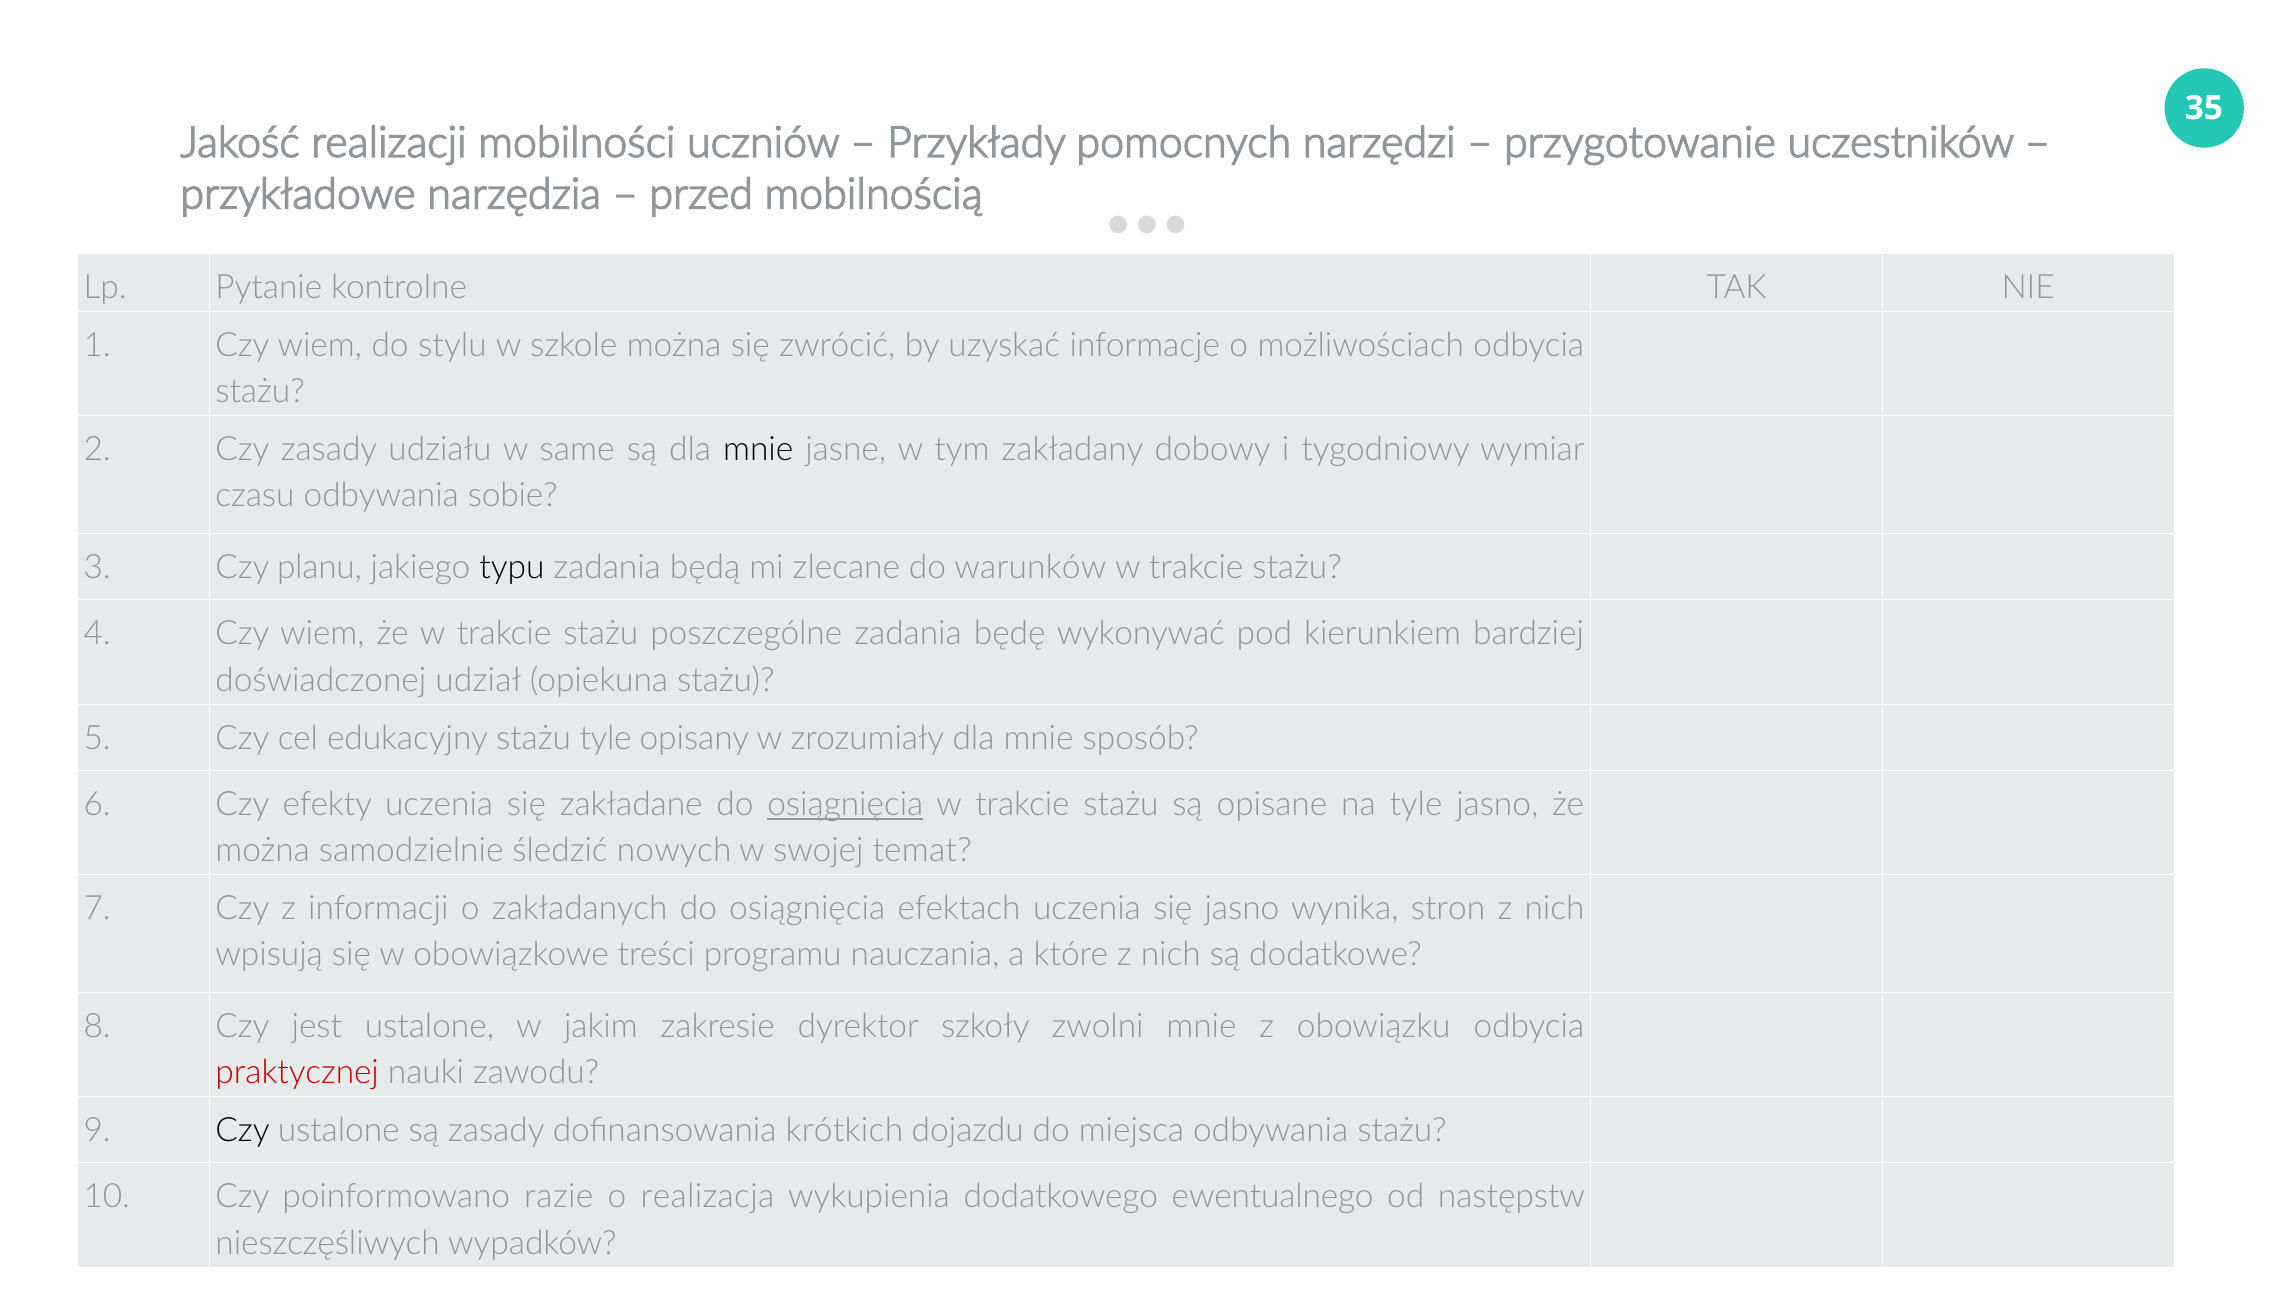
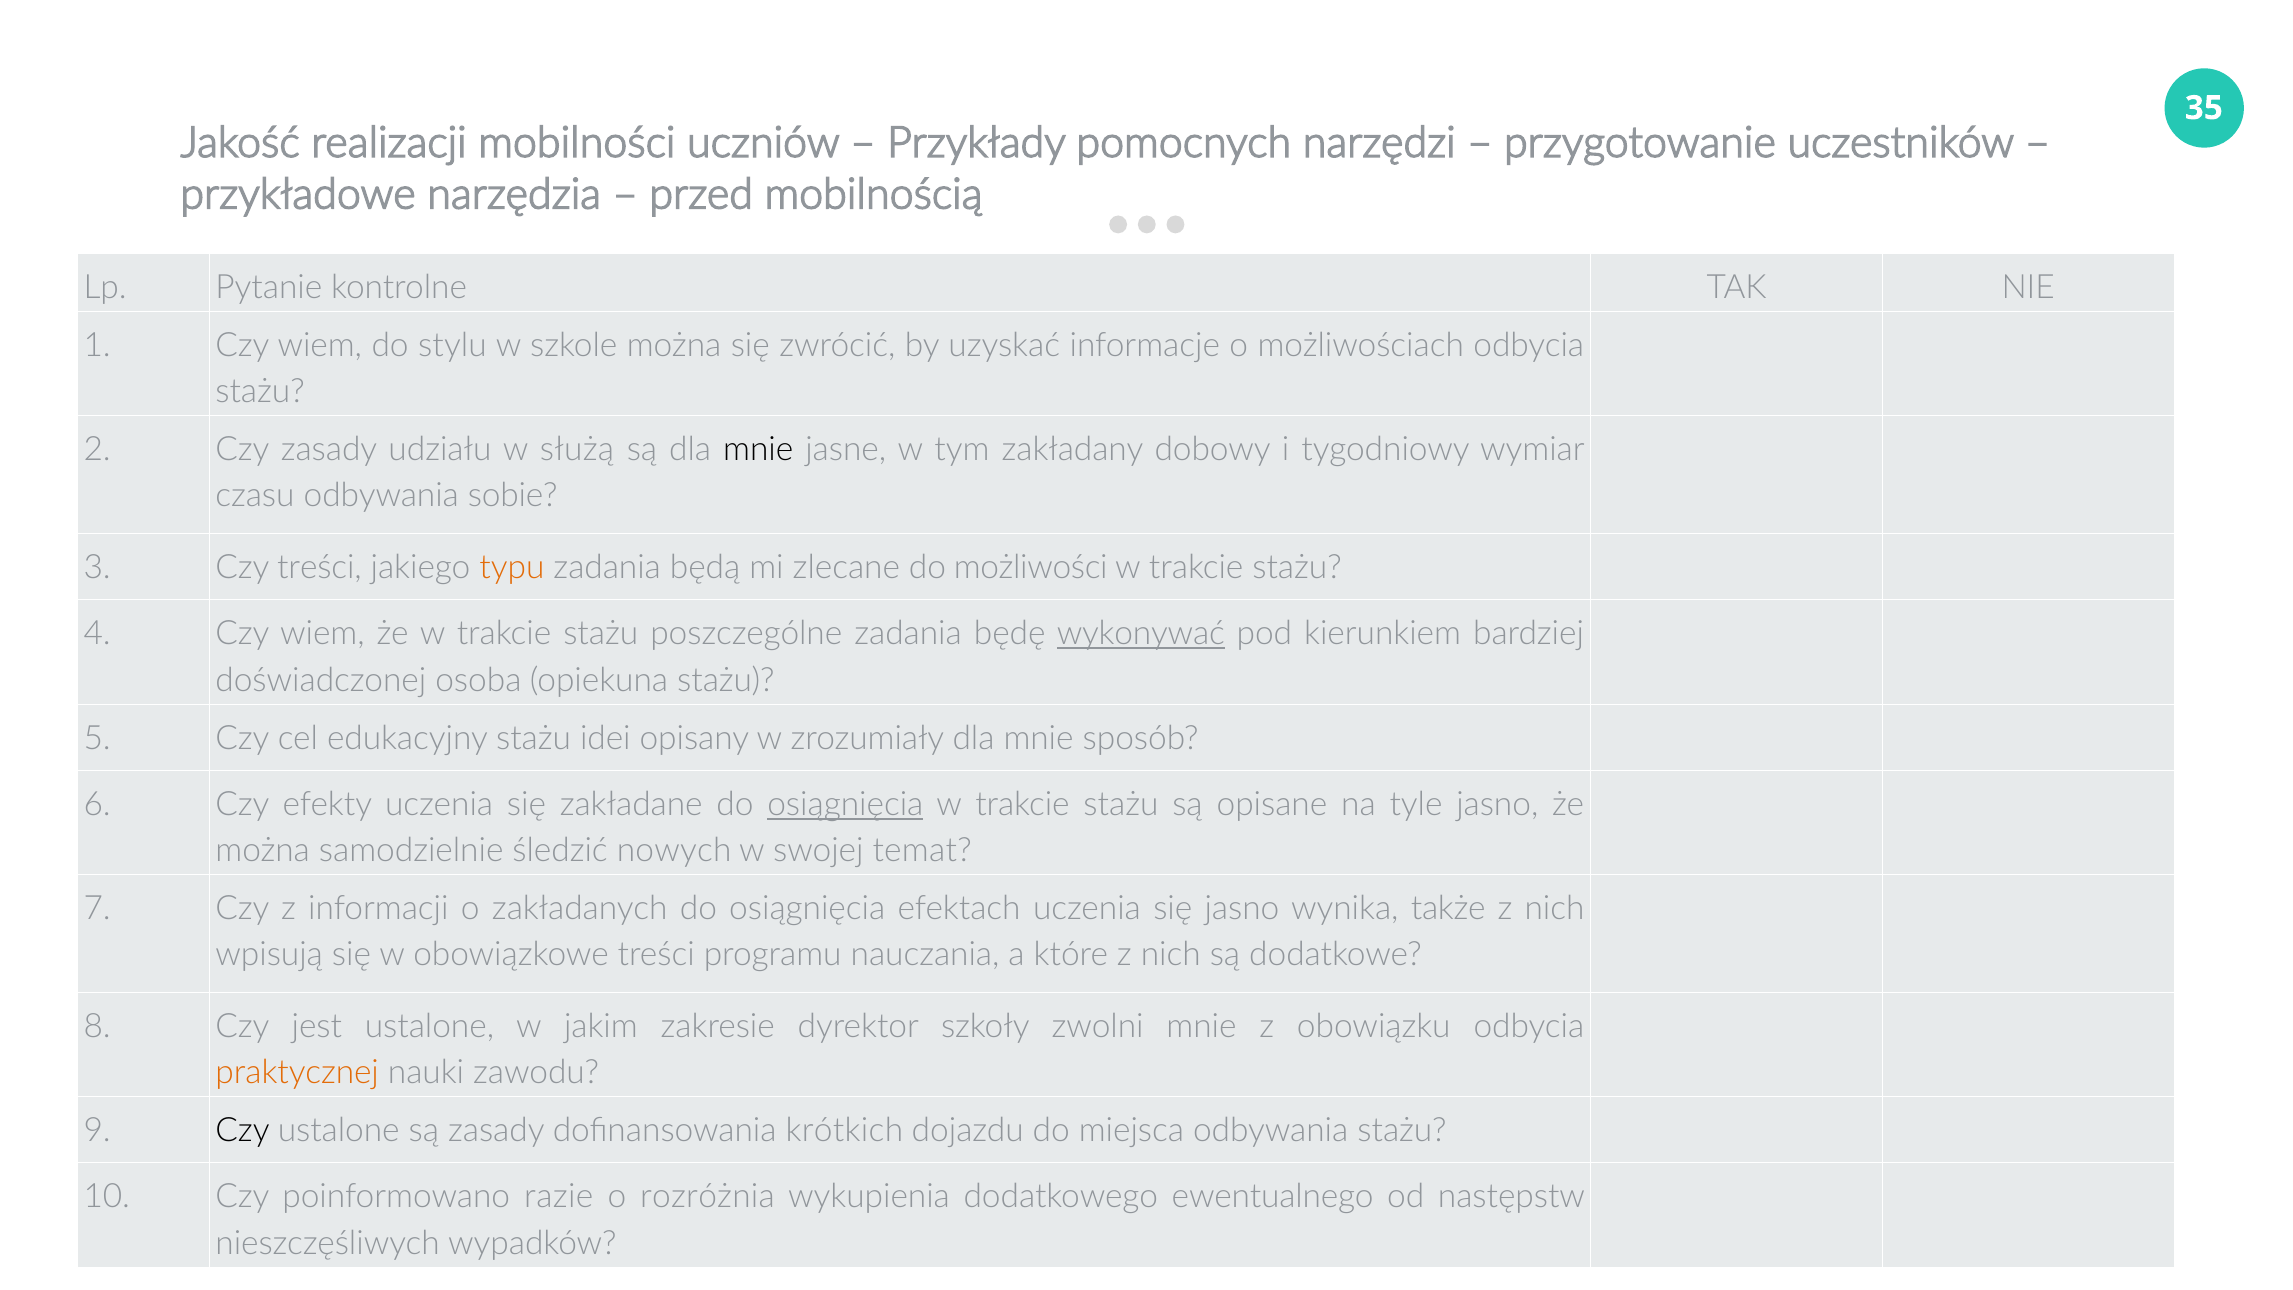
same: same -> służą
Czy planu: planu -> treści
typu colour: black -> orange
warunków: warunków -> możliwości
wykonywać underline: none -> present
udział: udział -> osoba
stażu tyle: tyle -> idei
stron: stron -> także
praktycznej colour: red -> orange
realizacja: realizacja -> rozróżnia
